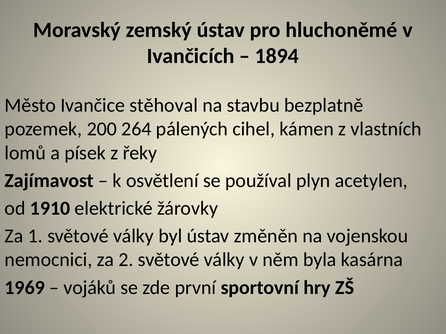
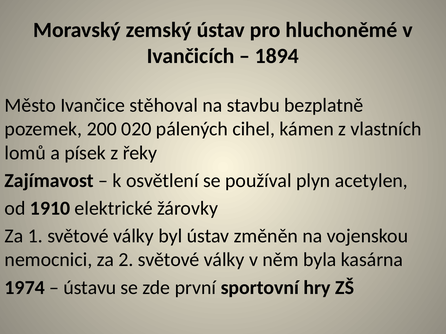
264: 264 -> 020
1969: 1969 -> 1974
vojáků: vojáků -> ústavu
